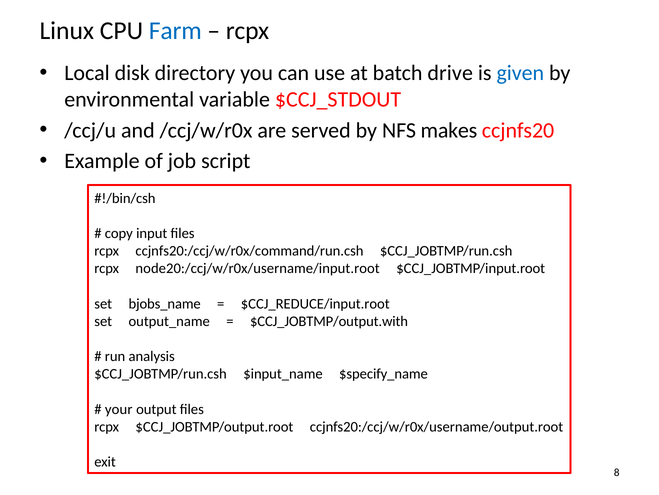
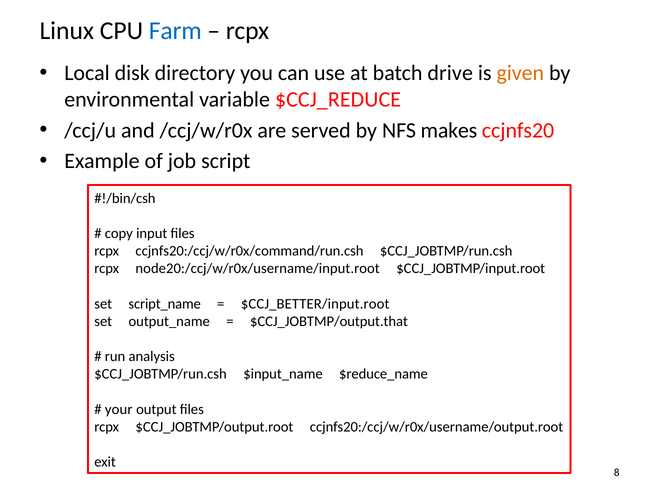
given colour: blue -> orange
$CCJ_STDOUT: $CCJ_STDOUT -> $CCJ_REDUCE
bjobs_name: bjobs_name -> script_name
$CCJ_REDUCE/input.root: $CCJ_REDUCE/input.root -> $CCJ_BETTER/input.root
$CCJ_JOBTMP/output.with: $CCJ_JOBTMP/output.with -> $CCJ_JOBTMP/output.that
$specify_name: $specify_name -> $reduce_name
